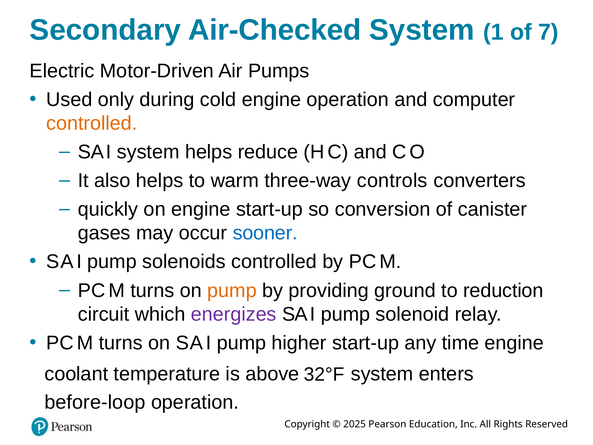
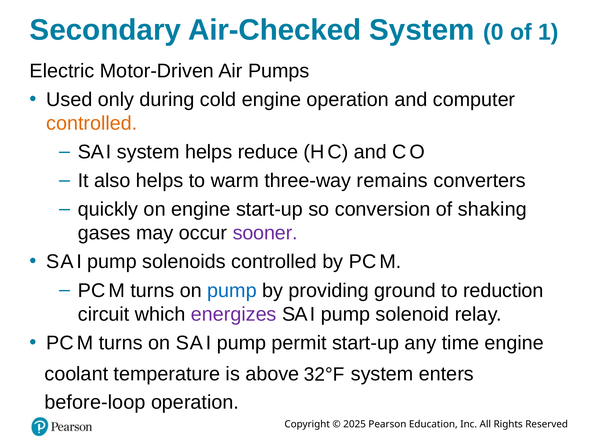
1: 1 -> 0
7: 7 -> 1
controls: controls -> remains
canister: canister -> shaking
sooner colour: blue -> purple
pump at (232, 290) colour: orange -> blue
higher: higher -> permit
